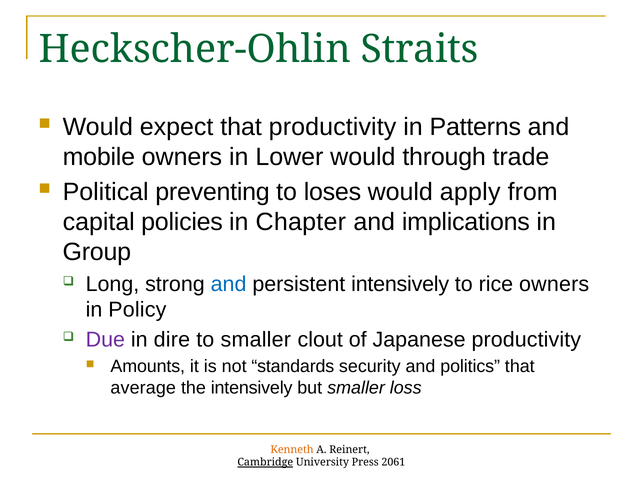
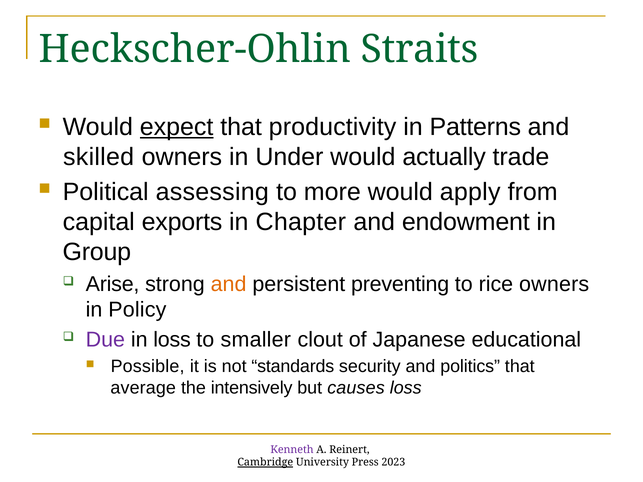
expect underline: none -> present
mobile: mobile -> skilled
Lower: Lower -> Under
through: through -> actually
preventing: preventing -> assessing
loses: loses -> more
policies: policies -> exports
implications: implications -> endowment
Long: Long -> Arise
and at (229, 284) colour: blue -> orange
persistent intensively: intensively -> preventing
in dire: dire -> loss
Japanese productivity: productivity -> educational
Amounts: Amounts -> Possible
but smaller: smaller -> causes
Kenneth colour: orange -> purple
2061: 2061 -> 2023
